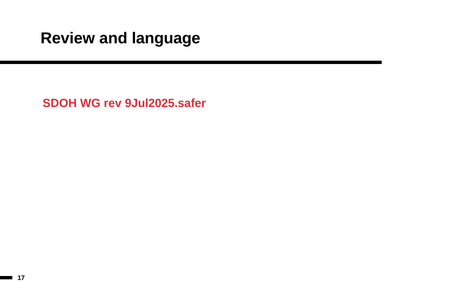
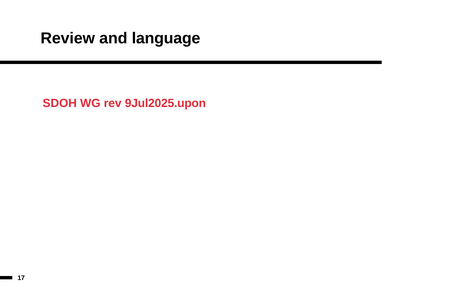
9Jul2025.safer: 9Jul2025.safer -> 9Jul2025.upon
